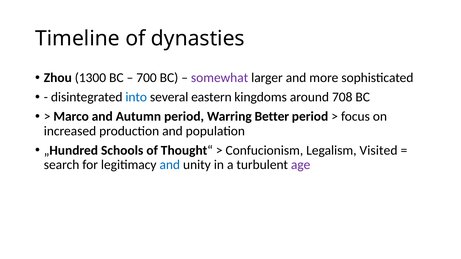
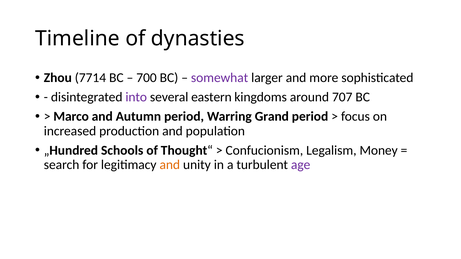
1300: 1300 -> 7714
into colour: blue -> purple
708: 708 -> 707
Better: Better -> Grand
Visited: Visited -> Money
and at (170, 165) colour: blue -> orange
